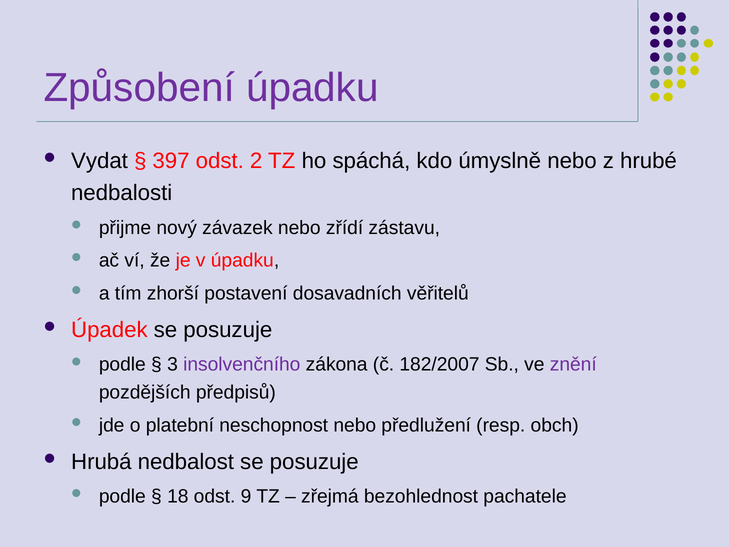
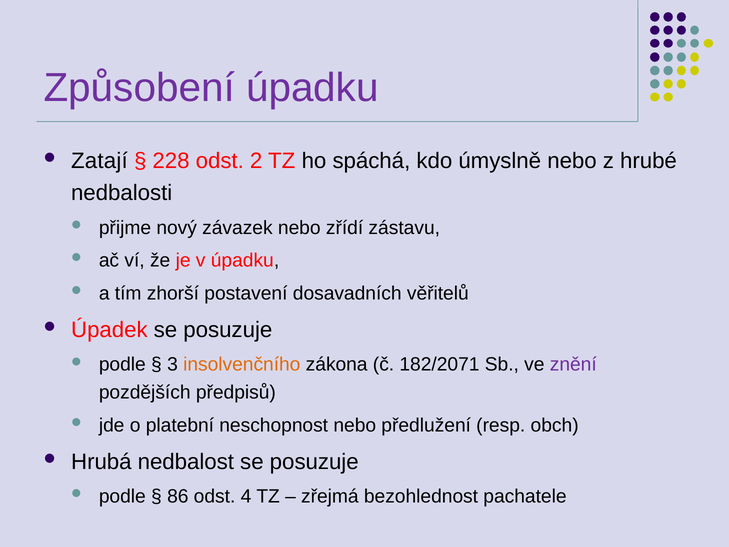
Vydat: Vydat -> Zatají
397: 397 -> 228
insolvenčního colour: purple -> orange
182/2007: 182/2007 -> 182/2071
18: 18 -> 86
9: 9 -> 4
